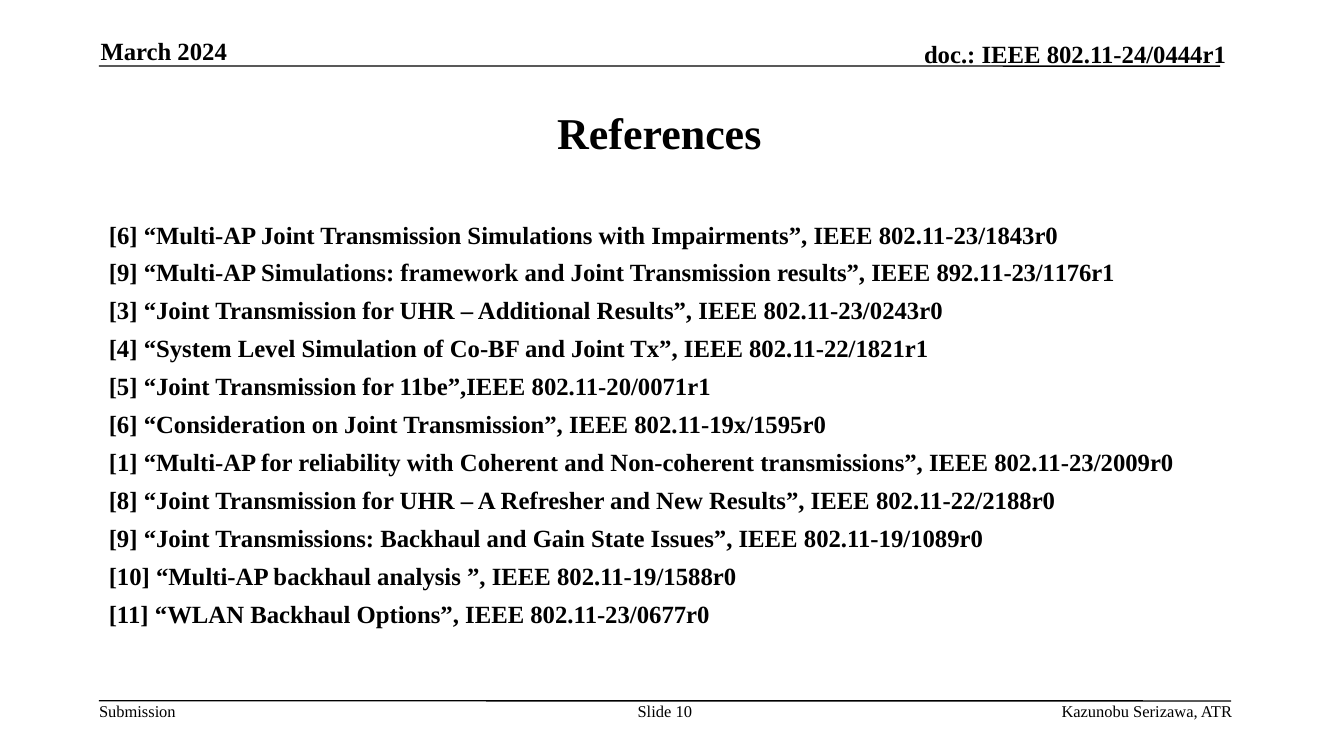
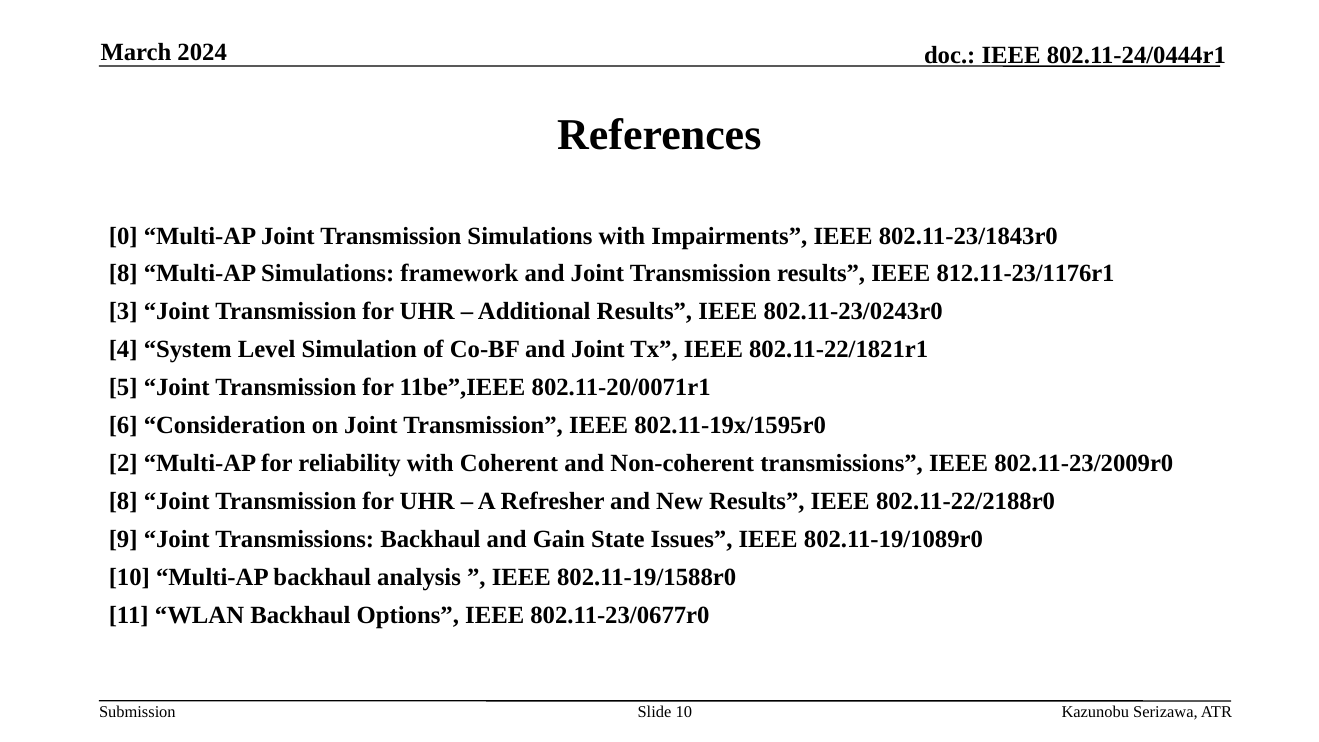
6 at (123, 236): 6 -> 0
9 at (123, 274): 9 -> 8
892.11-23/1176r1: 892.11-23/1176r1 -> 812.11-23/1176r1
1: 1 -> 2
